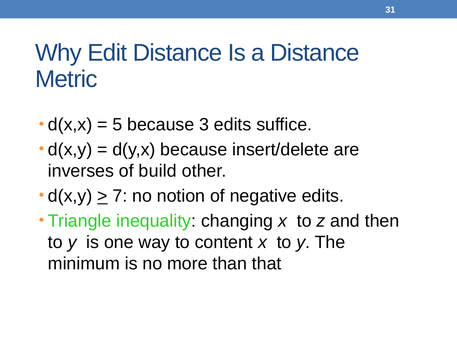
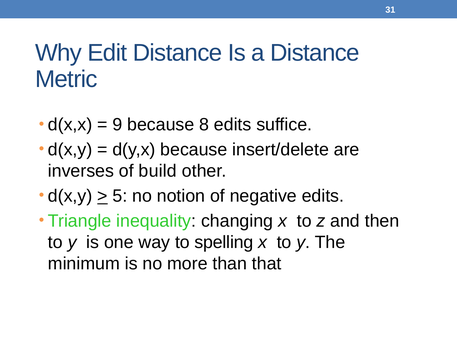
5: 5 -> 9
3: 3 -> 8
7: 7 -> 5
content: content -> spelling
